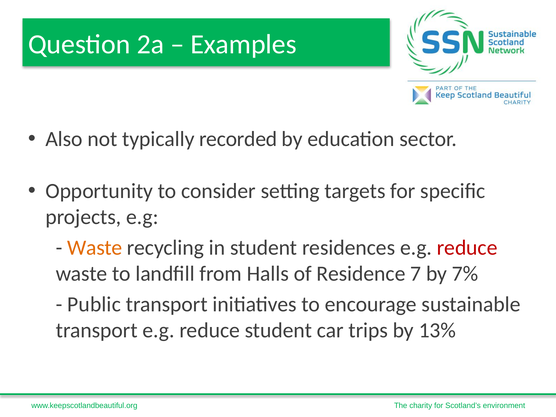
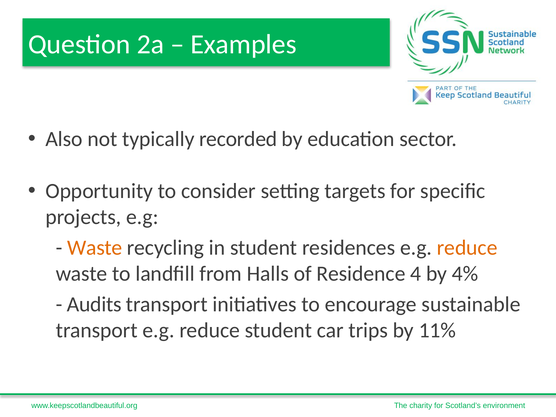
reduce at (467, 248) colour: red -> orange
7: 7 -> 4
7%: 7% -> 4%
Public: Public -> Audits
13%: 13% -> 11%
